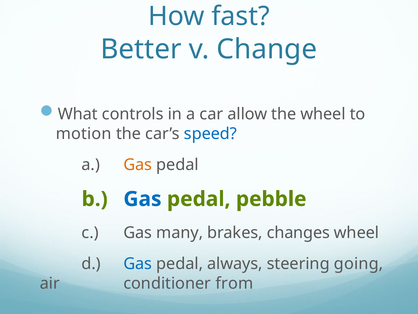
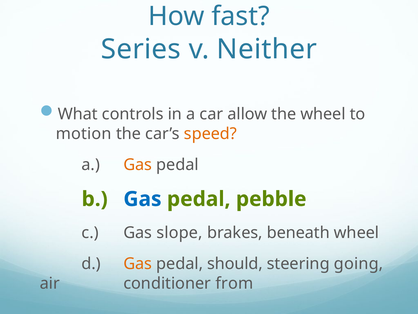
Better: Better -> Series
Change: Change -> Neither
speed colour: blue -> orange
many: many -> slope
changes: changes -> beneath
Gas at (138, 263) colour: blue -> orange
always: always -> should
